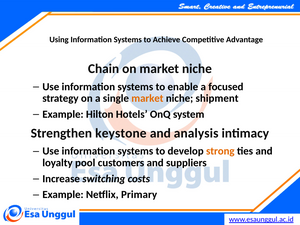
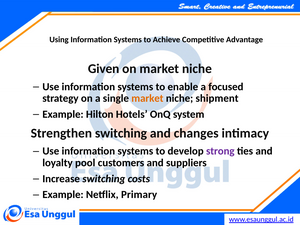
Chain: Chain -> Given
Strengthen keystone: keystone -> switching
analysis: analysis -> changes
strong colour: orange -> purple
